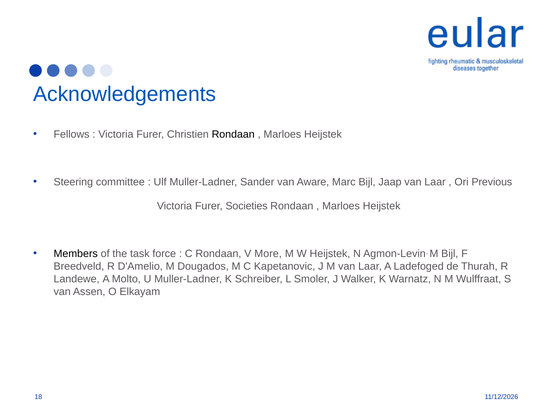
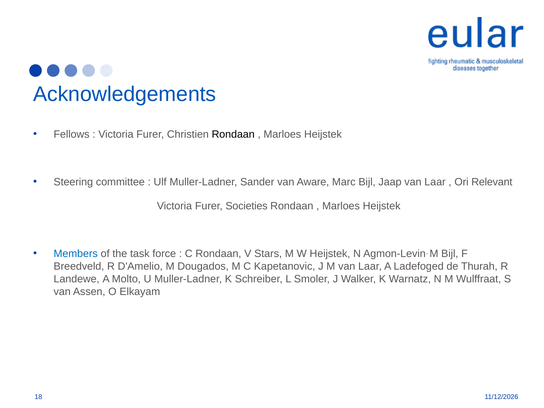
Previous: Previous -> Relevant
Members colour: black -> blue
More: More -> Stars
